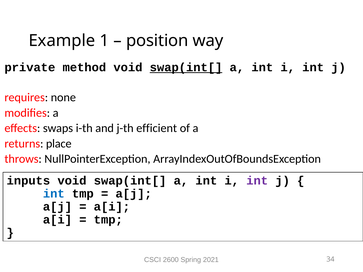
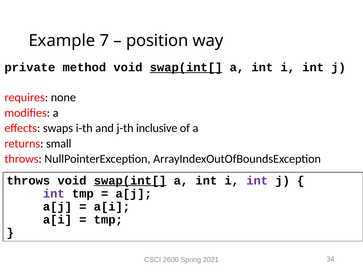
1: 1 -> 7
efficient: efficient -> inclusive
place: place -> small
inputs at (28, 181): inputs -> throws
swap(int[ at (130, 181) underline: none -> present
int at (54, 194) colour: blue -> purple
